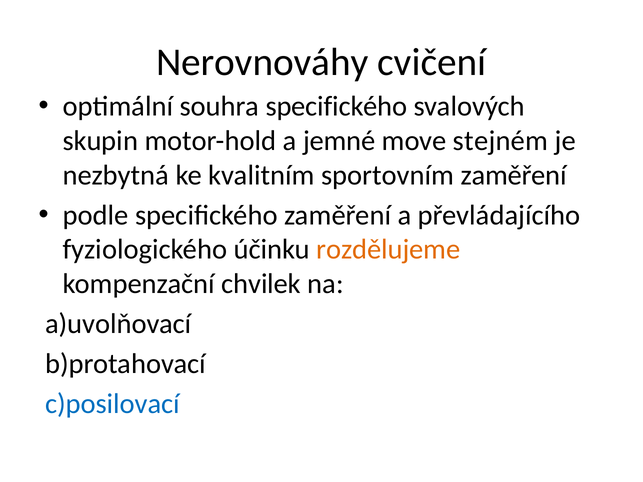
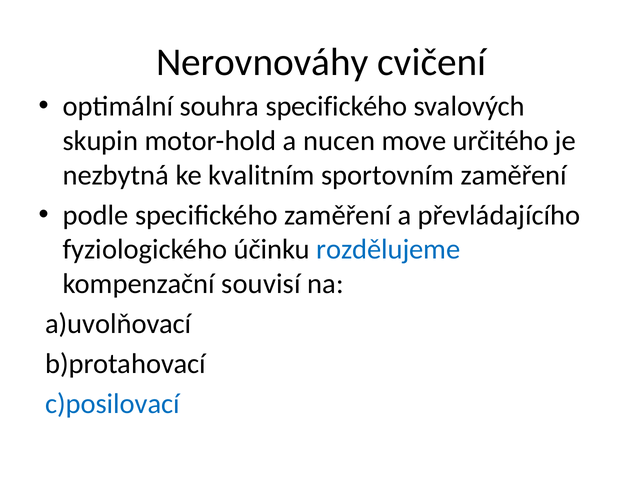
jemné: jemné -> nucen
stejném: stejném -> určitého
rozdělujeme colour: orange -> blue
chvilek: chvilek -> souvisí
